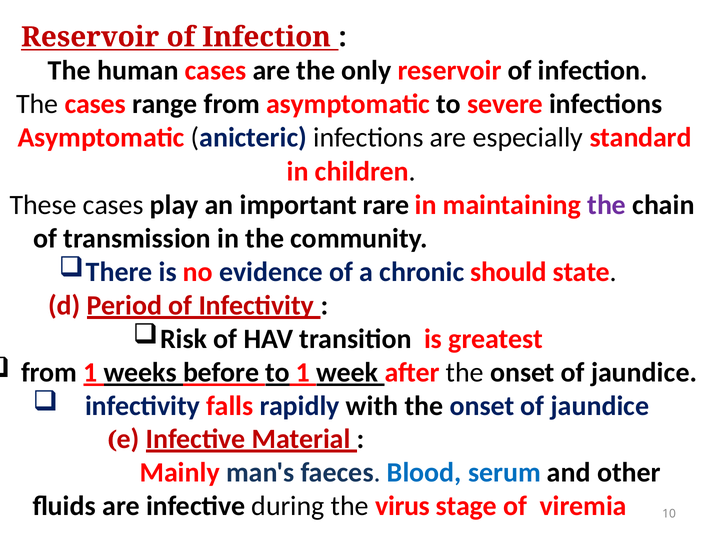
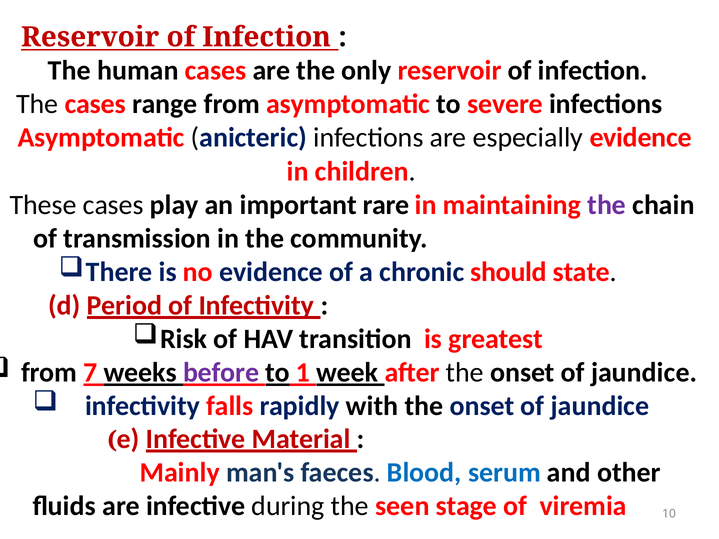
especially standard: standard -> evidence
from 1: 1 -> 7
before colour: black -> purple
virus: virus -> seen
